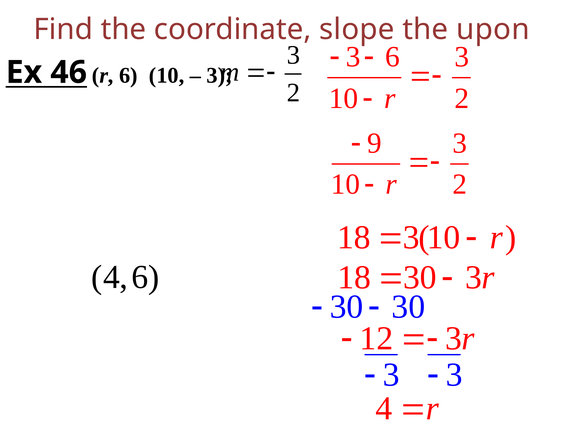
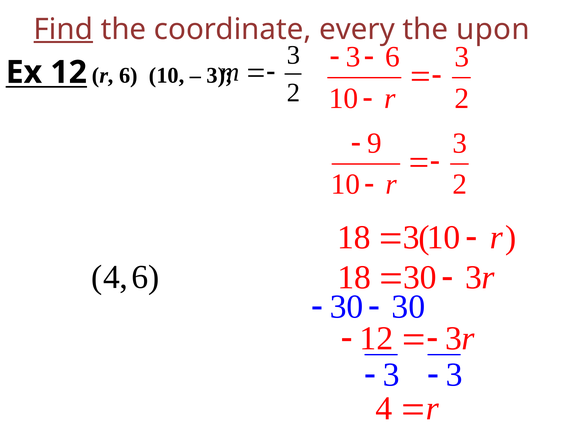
Find underline: none -> present
slope: slope -> every
Ex 46: 46 -> 12
